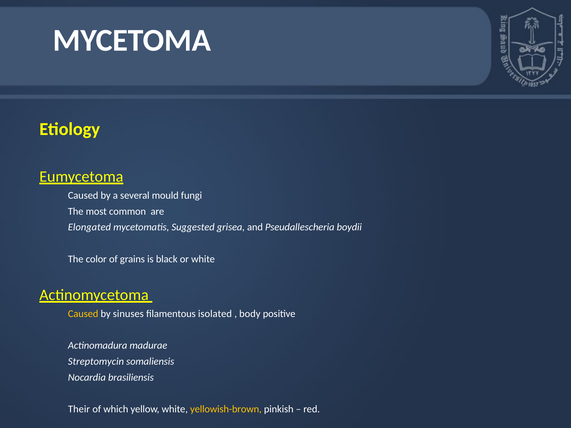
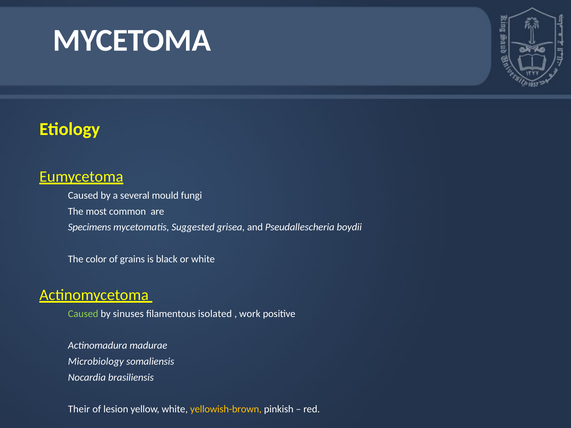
Elongated: Elongated -> Specimens
Caused at (83, 314) colour: yellow -> light green
body: body -> work
Streptomycin: Streptomycin -> Microbiology
which: which -> lesion
